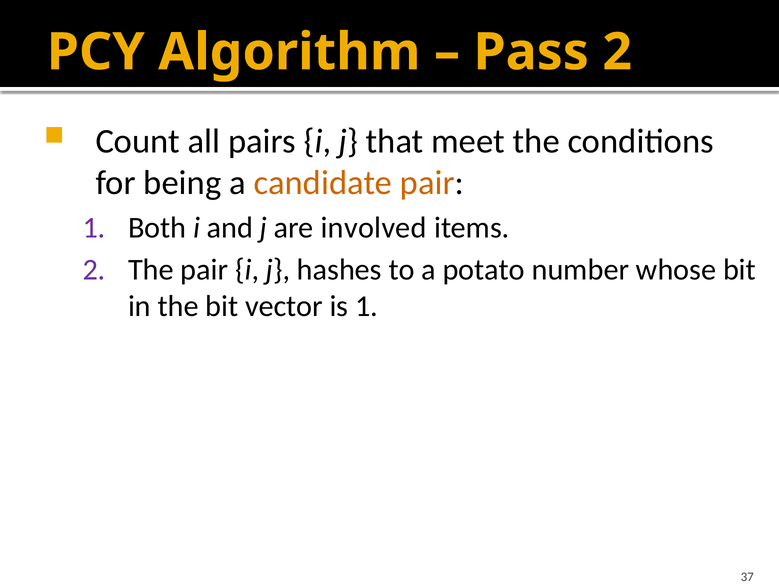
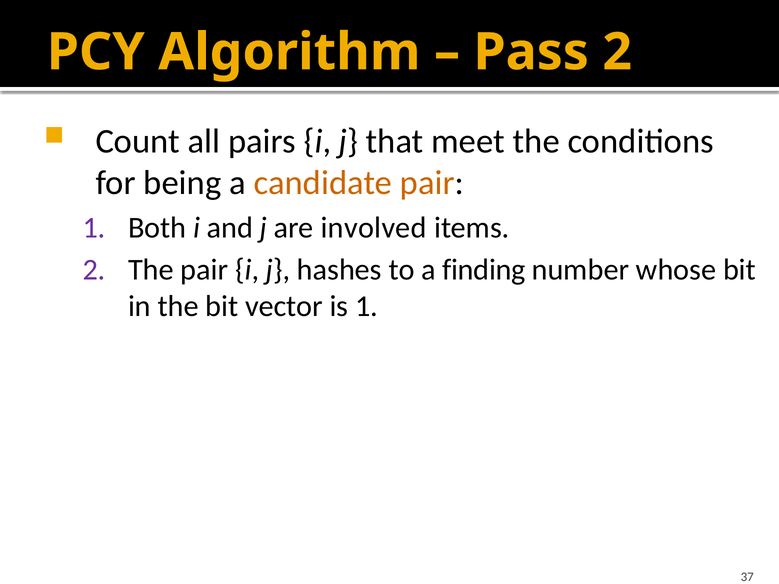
potato: potato -> finding
